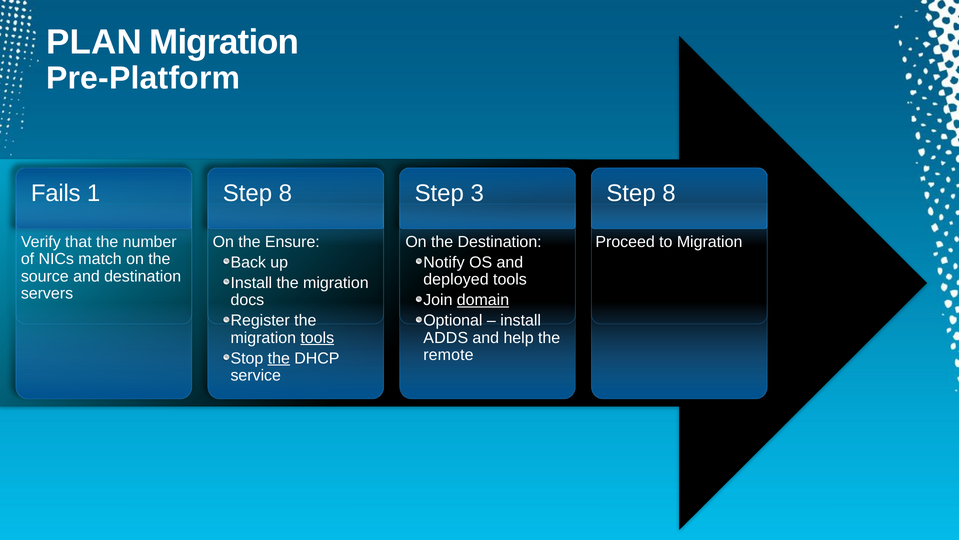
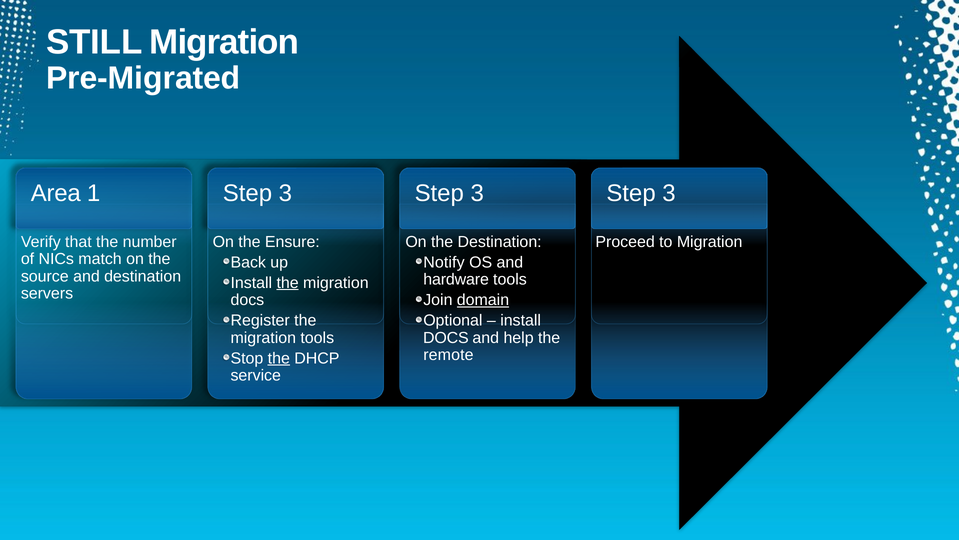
PLAN: PLAN -> STILL
Pre-Platform: Pre-Platform -> Pre-Migrated
Fails: Fails -> Area
8 at (285, 193): 8 -> 3
3 Step 8: 8 -> 3
deployed: deployed -> hardware
the at (288, 283) underline: none -> present
tools at (317, 338) underline: present -> none
ADDS at (446, 338): ADDS -> DOCS
